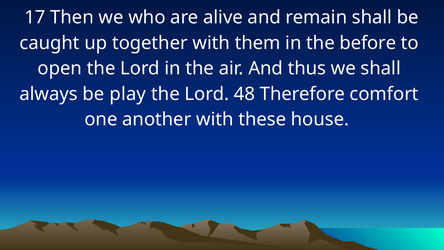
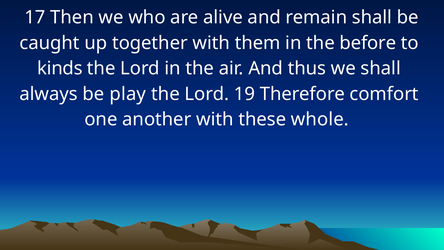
open: open -> kinds
48: 48 -> 19
house: house -> whole
